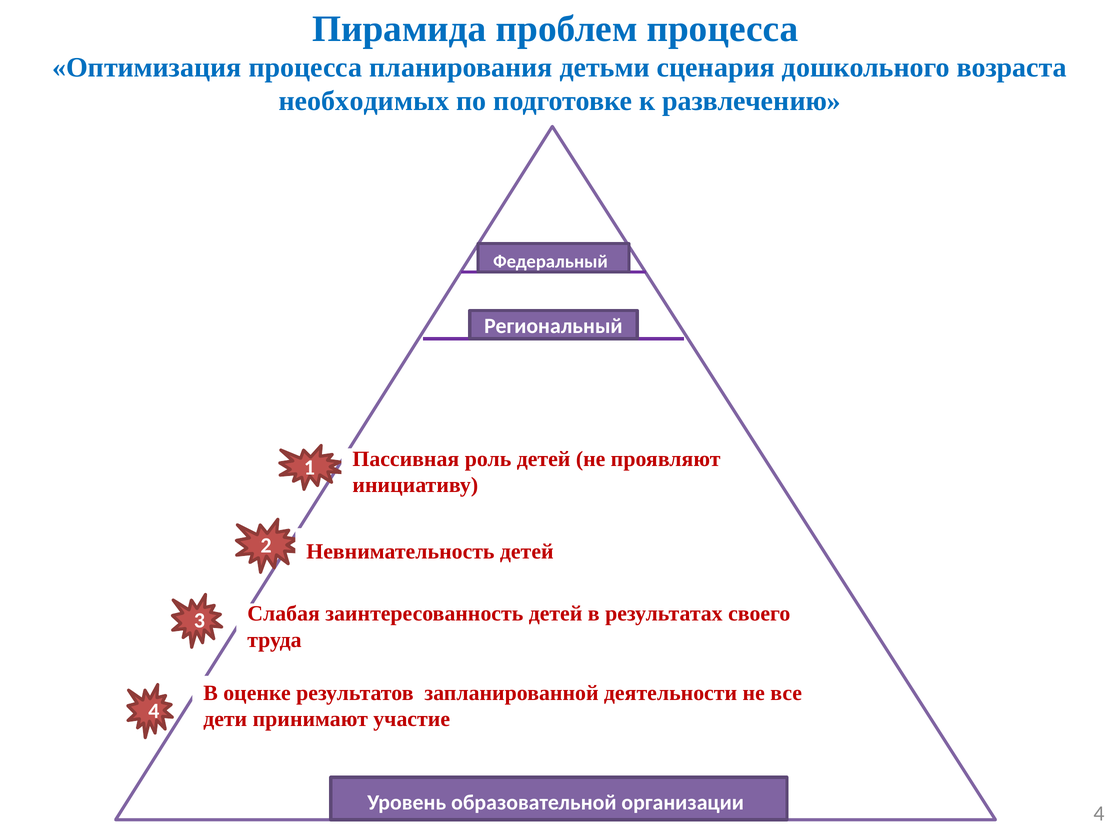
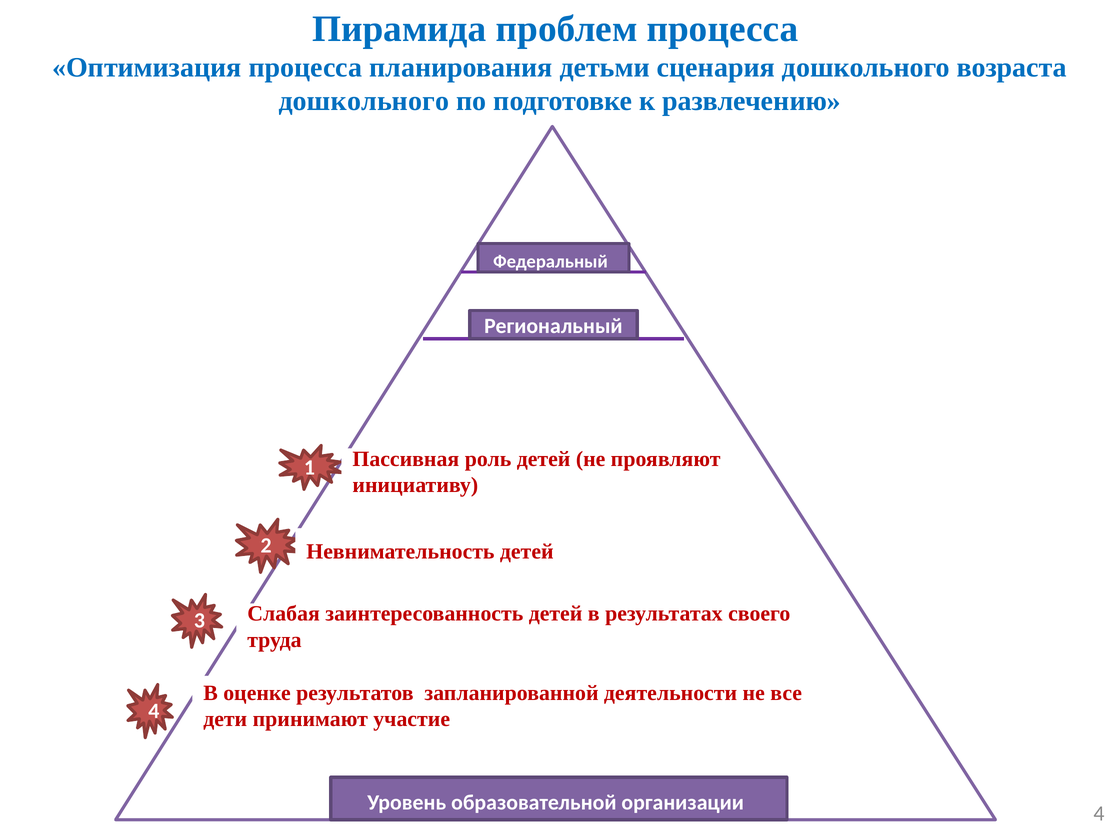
необходимых at (364, 101): необходимых -> дошкольного
